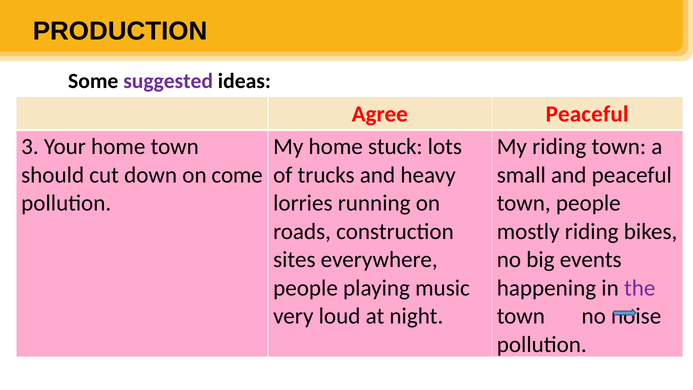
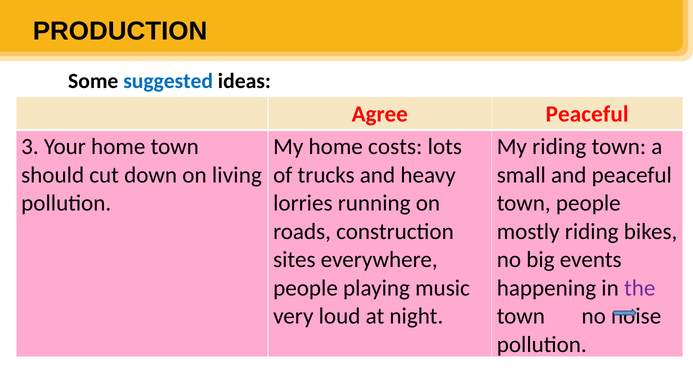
suggested colour: purple -> blue
stuck: stuck -> costs
come: come -> living
